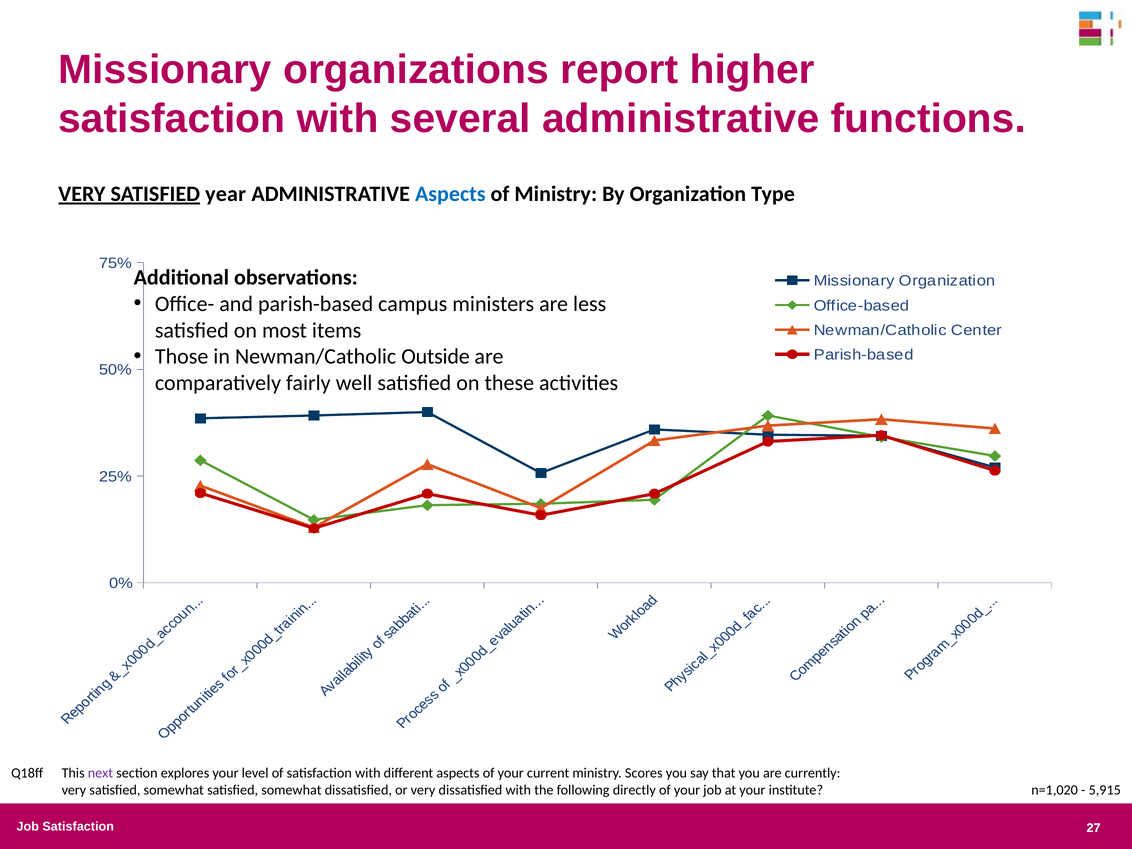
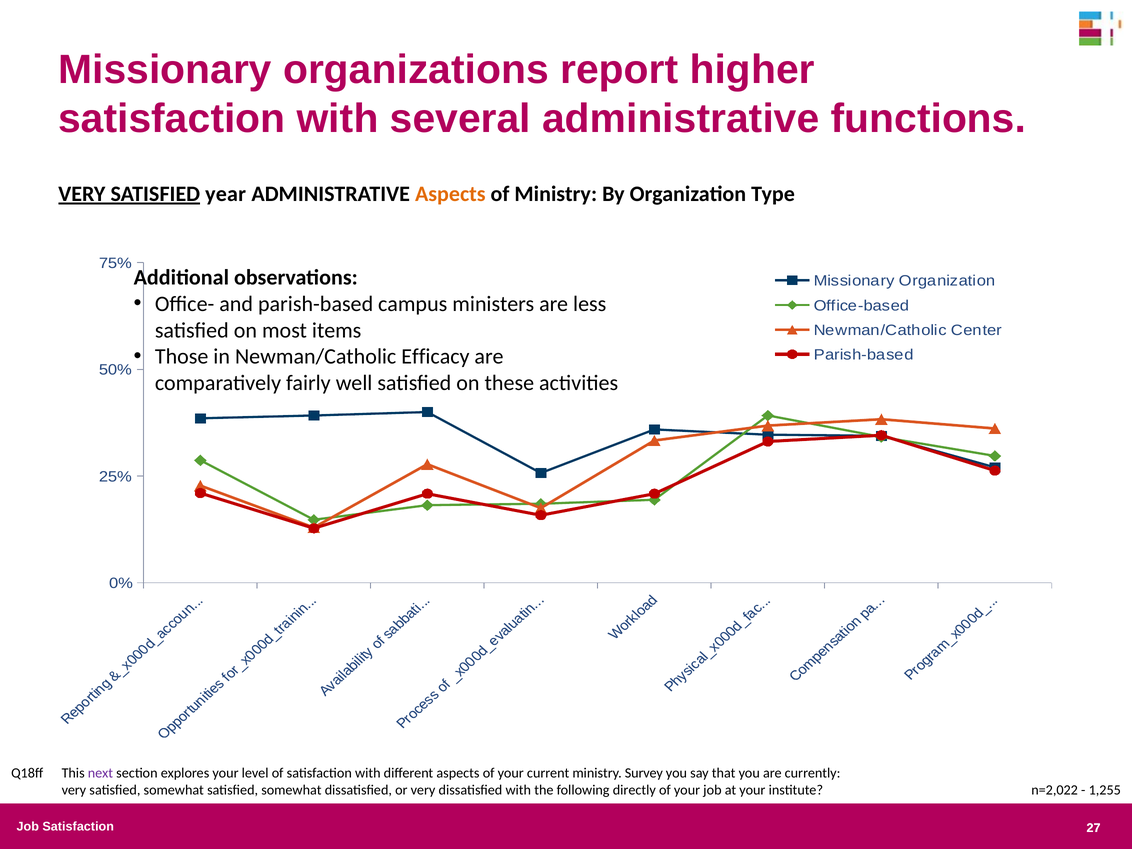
Aspects at (450, 194) colour: blue -> orange
Outside: Outside -> Efficacy
Scores: Scores -> Survey
n=1,020: n=1,020 -> n=2,022
5,915: 5,915 -> 1,255
